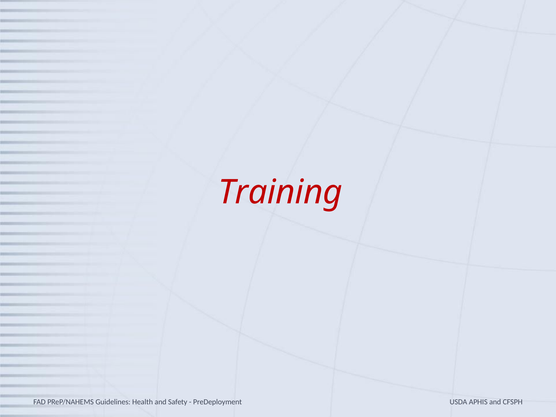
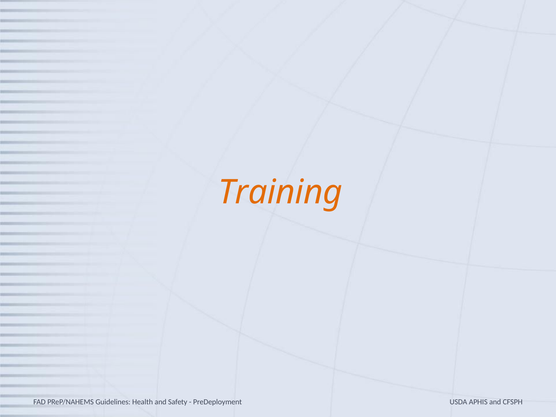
Training colour: red -> orange
